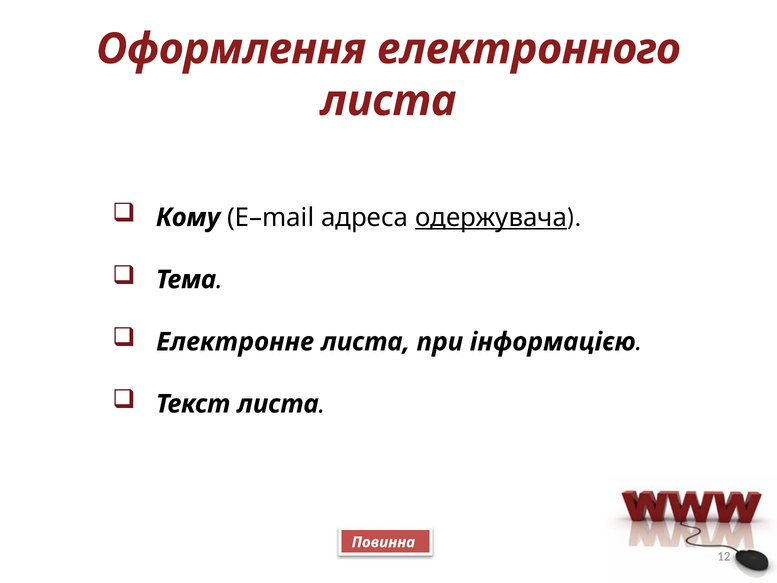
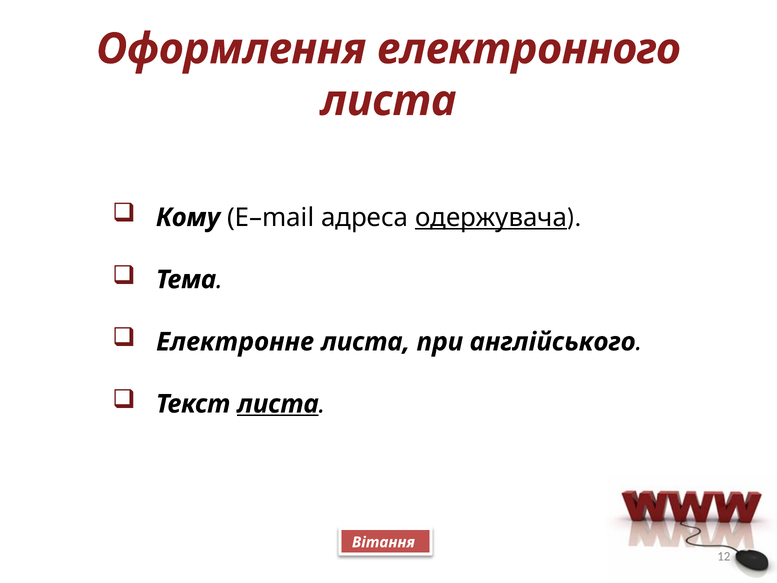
інформацією: інформацією -> англійського
листа at (278, 404) underline: none -> present
Повинна: Повинна -> Вітання
